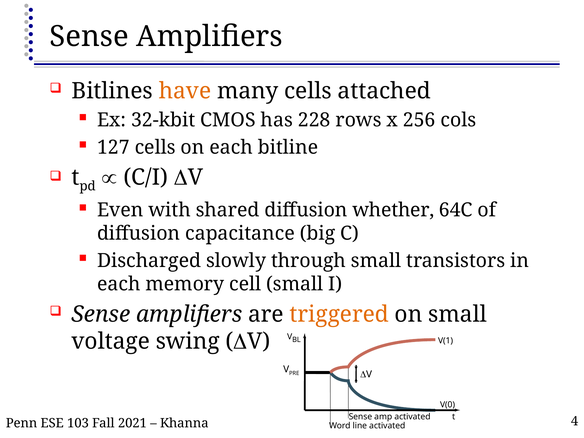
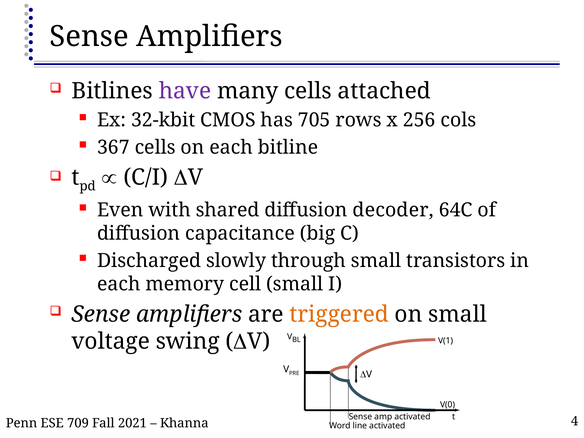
have colour: orange -> purple
228: 228 -> 705
127: 127 -> 367
whether: whether -> decoder
103: 103 -> 709
